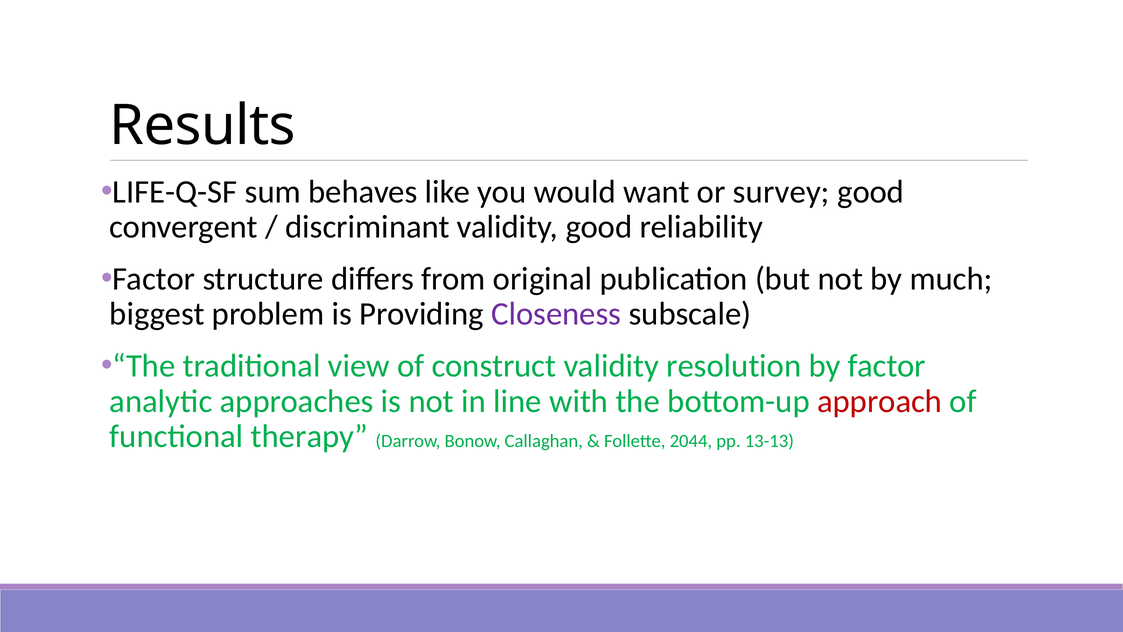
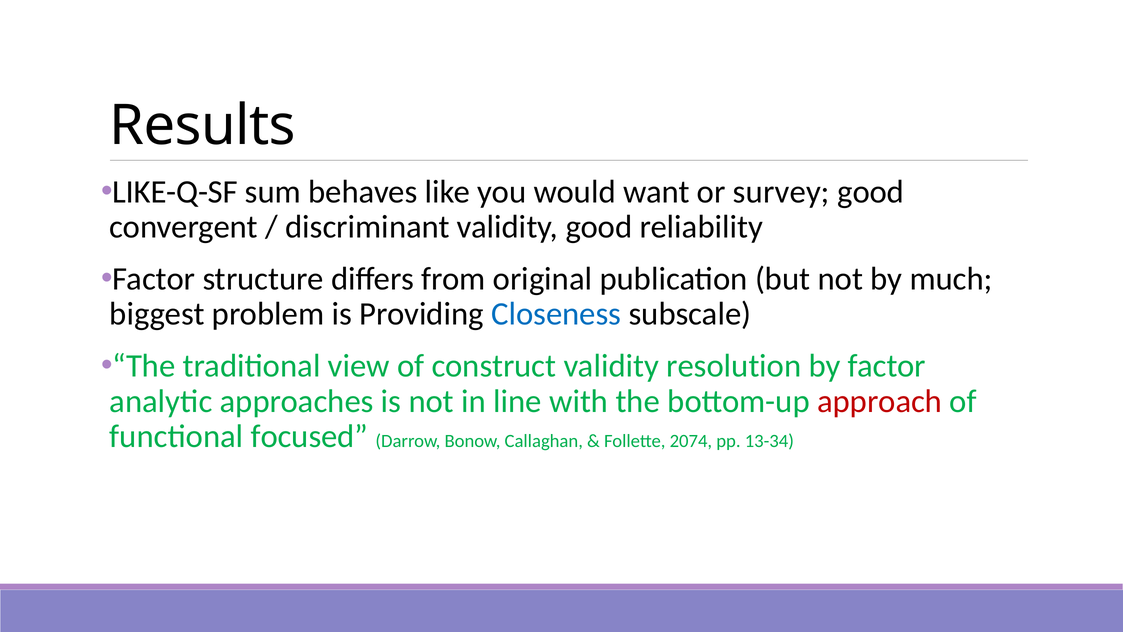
LIFE-Q-SF: LIFE-Q-SF -> LIKE-Q-SF
Closeness colour: purple -> blue
therapy: therapy -> focused
2044: 2044 -> 2074
13-13: 13-13 -> 13-34
